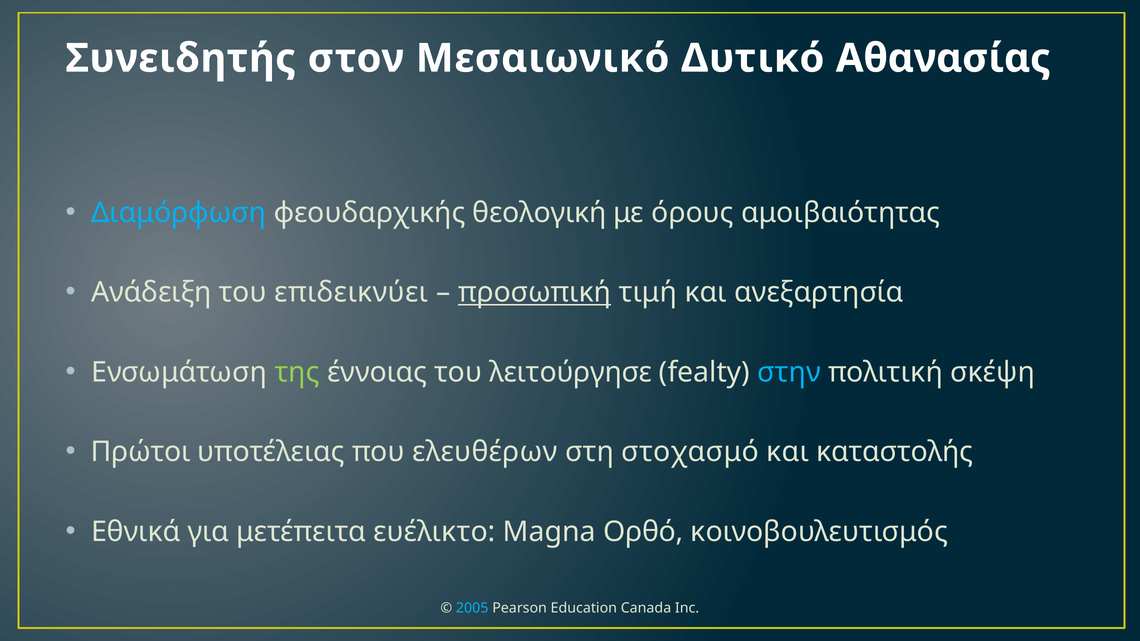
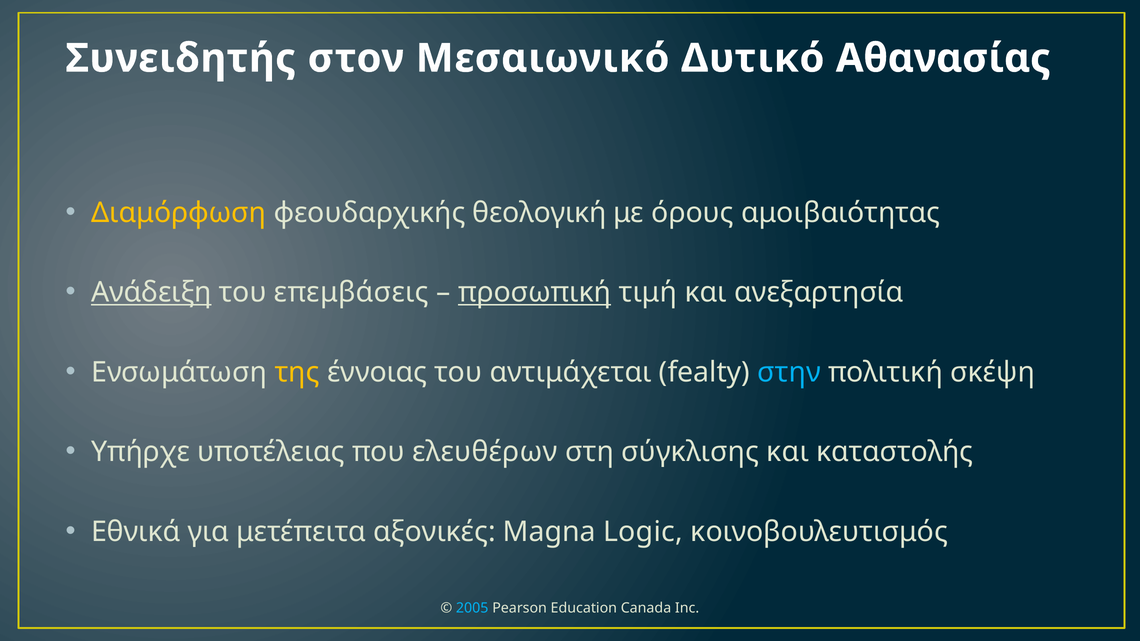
Διαμόρφωση colour: light blue -> yellow
Ανάδειξη underline: none -> present
επιδεικνύει: επιδεικνύει -> επεμβάσεις
της colour: light green -> yellow
λειτούργησε: λειτούργησε -> αντιμάχεται
Πρώτοι: Πρώτοι -> Υπήρχε
στοχασμό: στοχασμό -> σύγκλισης
ευέλικτο: ευέλικτο -> αξονικές
Ορθό: Ορθό -> Logic
